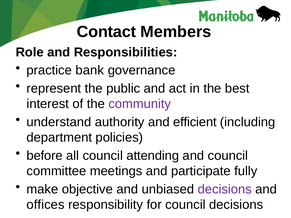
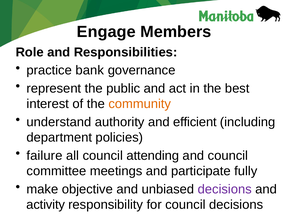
Contact: Contact -> Engage
community colour: purple -> orange
before: before -> failure
offices: offices -> activity
